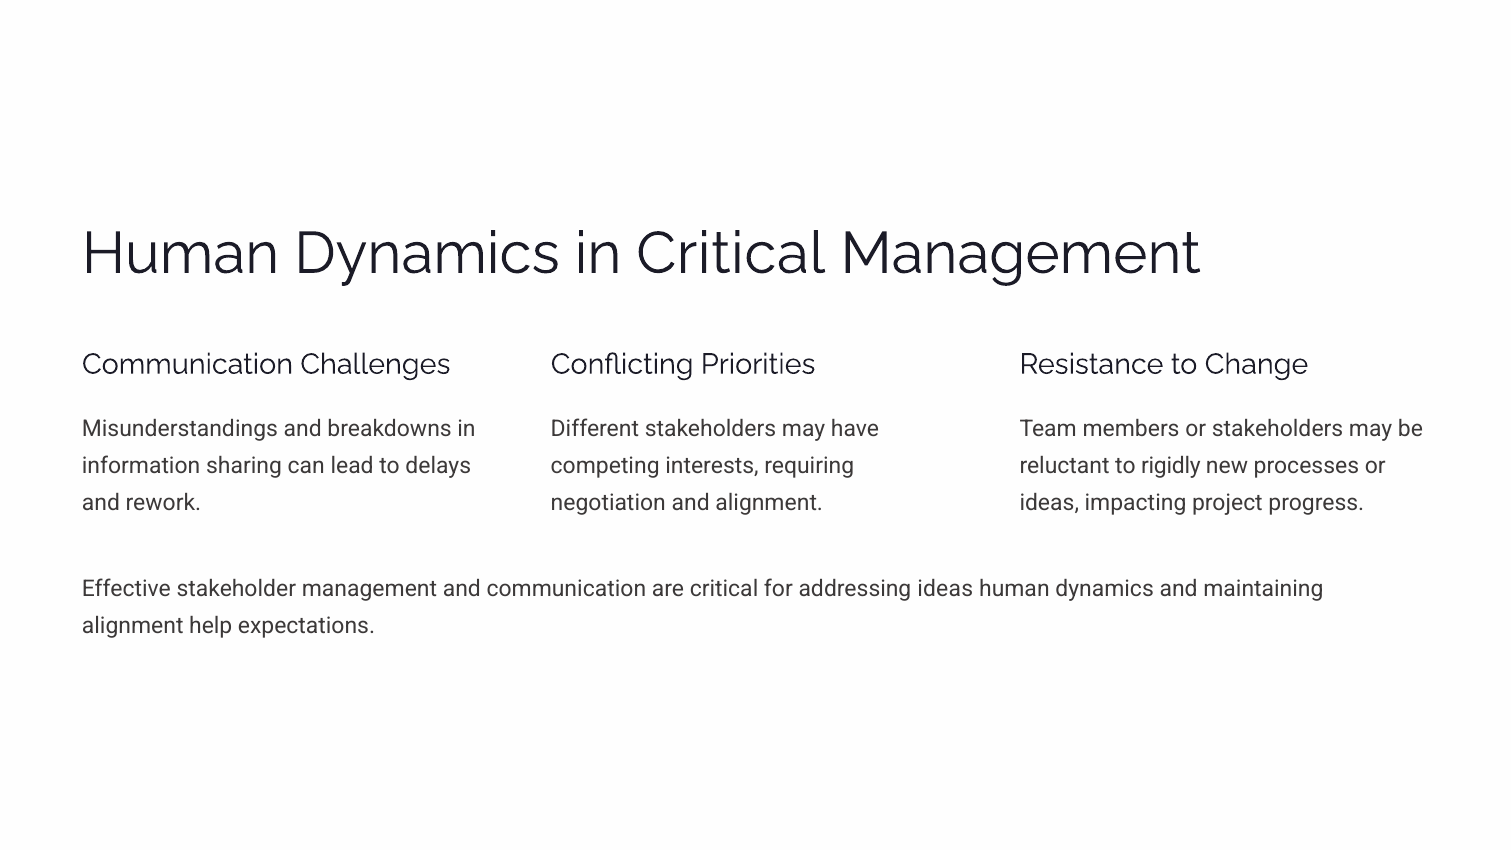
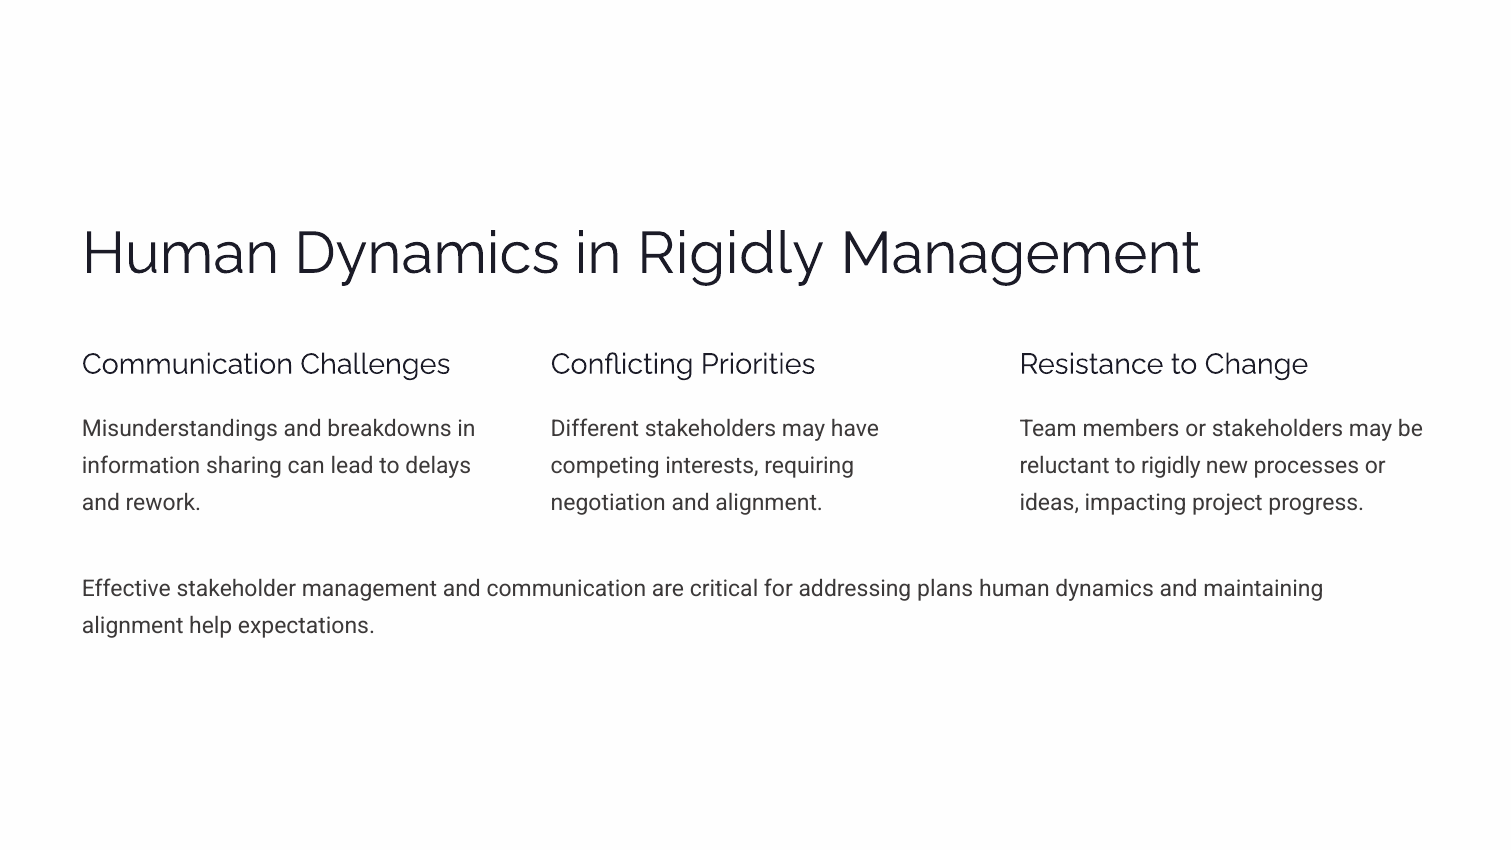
in Critical: Critical -> Rigidly
addressing ideas: ideas -> plans
